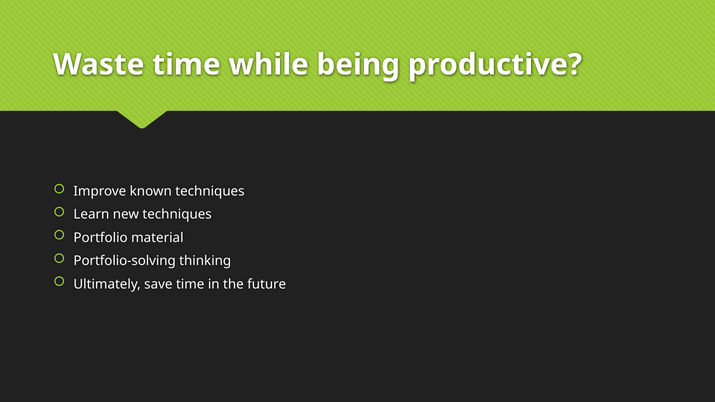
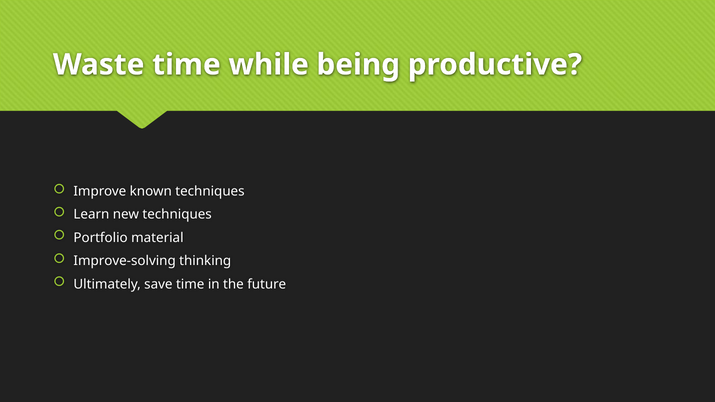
Portfolio-solving: Portfolio-solving -> Improve-solving
